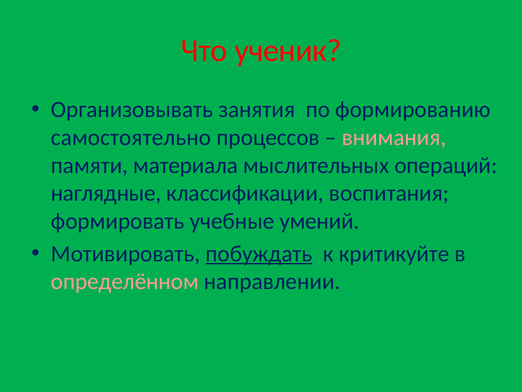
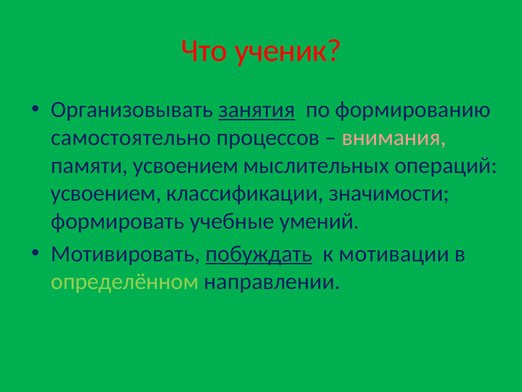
занятия underline: none -> present
памяти материала: материала -> усвоением
наглядные at (106, 193): наглядные -> усвоением
воспитания: воспитания -> значимости
критикуйте: критикуйте -> мотивации
определённом colour: pink -> light green
